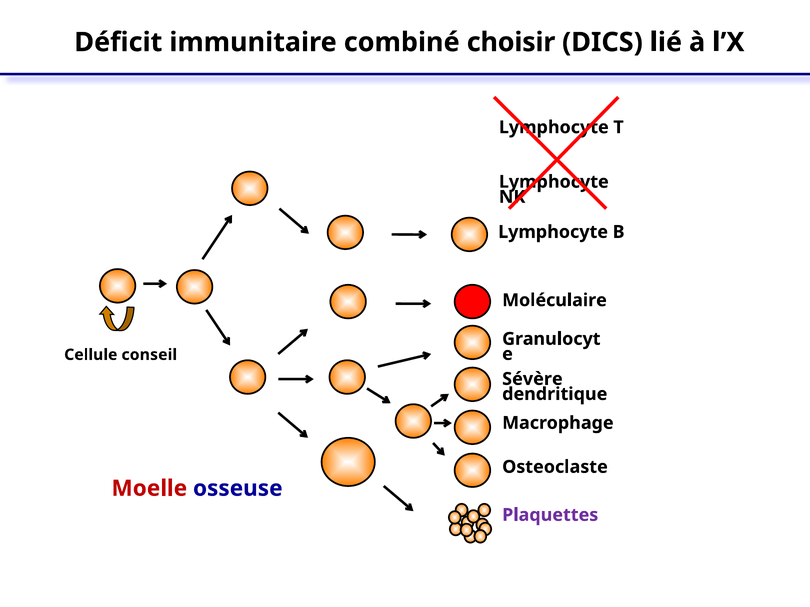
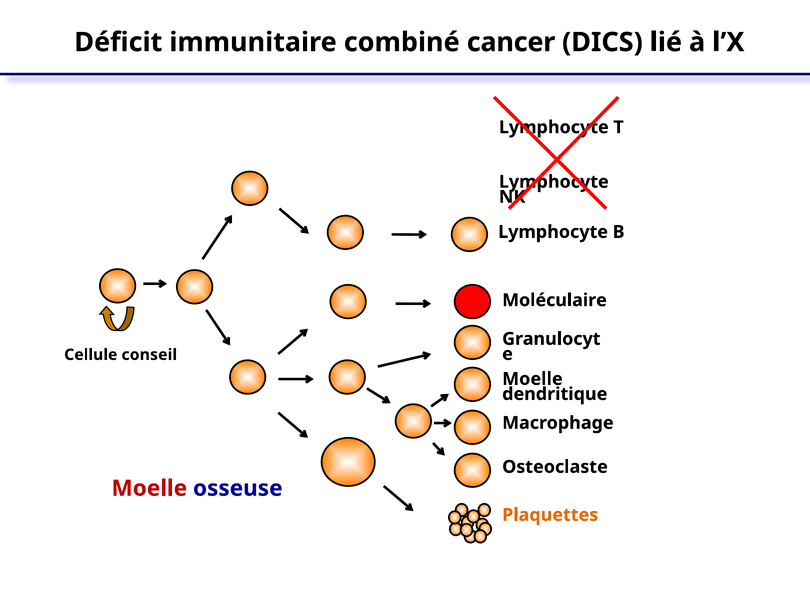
choisir: choisir -> cancer
Sévère at (532, 379): Sévère -> Moelle
Plaquettes colour: purple -> orange
